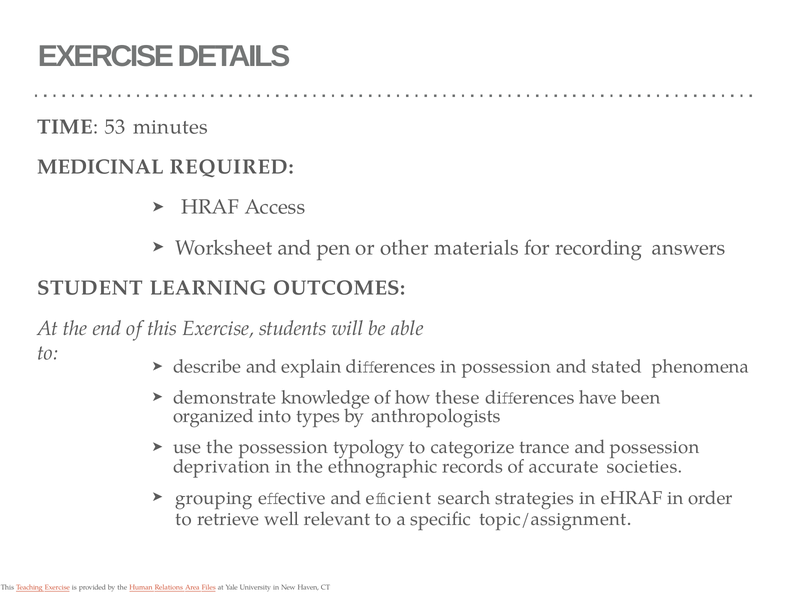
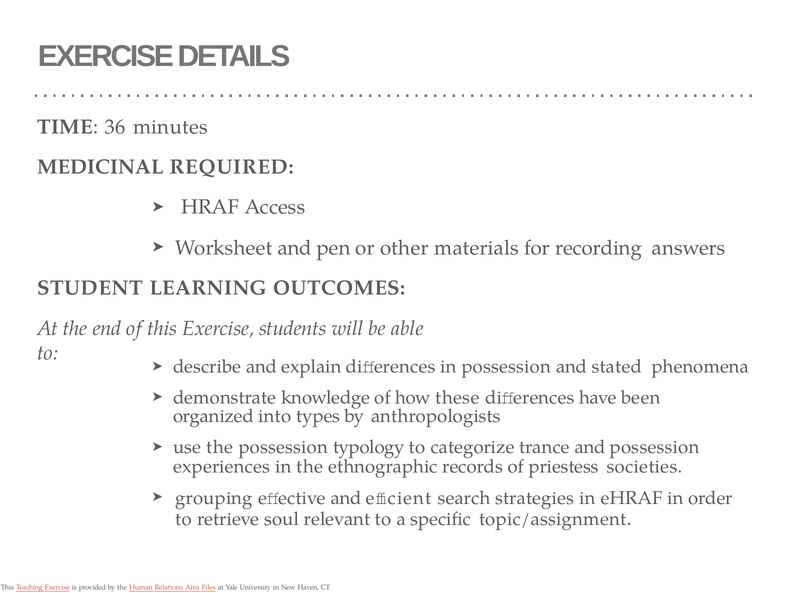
53: 53 -> 36
deprivation: deprivation -> experiences
accurate: accurate -> priestess
well: well -> soul
